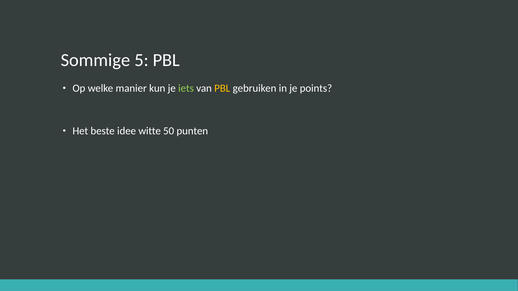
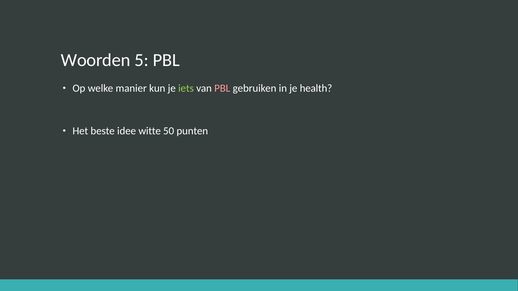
Sommige: Sommige -> Woorden
PBL at (222, 89) colour: yellow -> pink
points: points -> health
